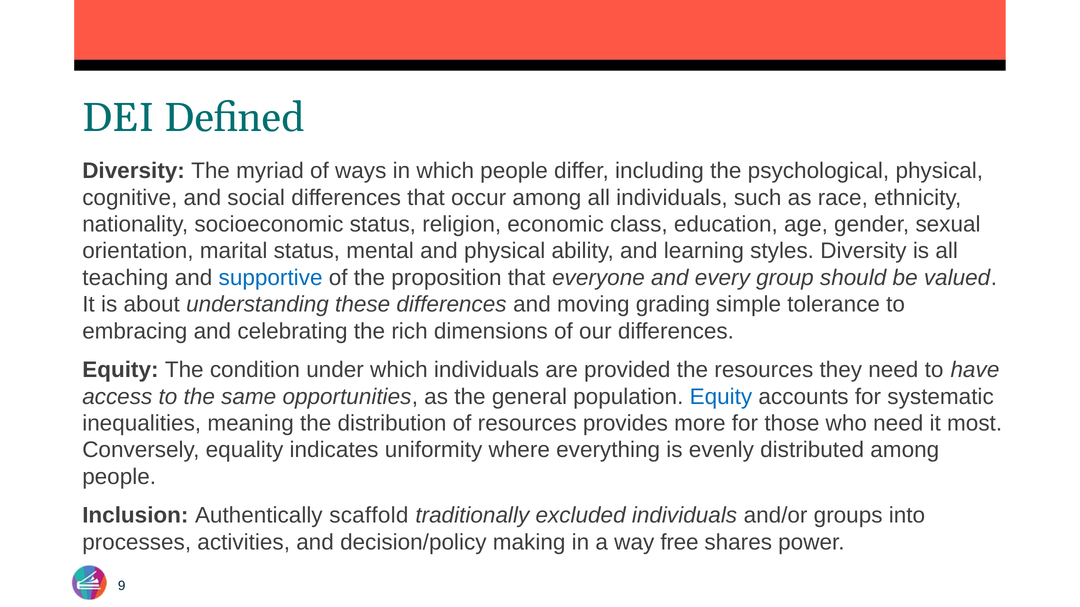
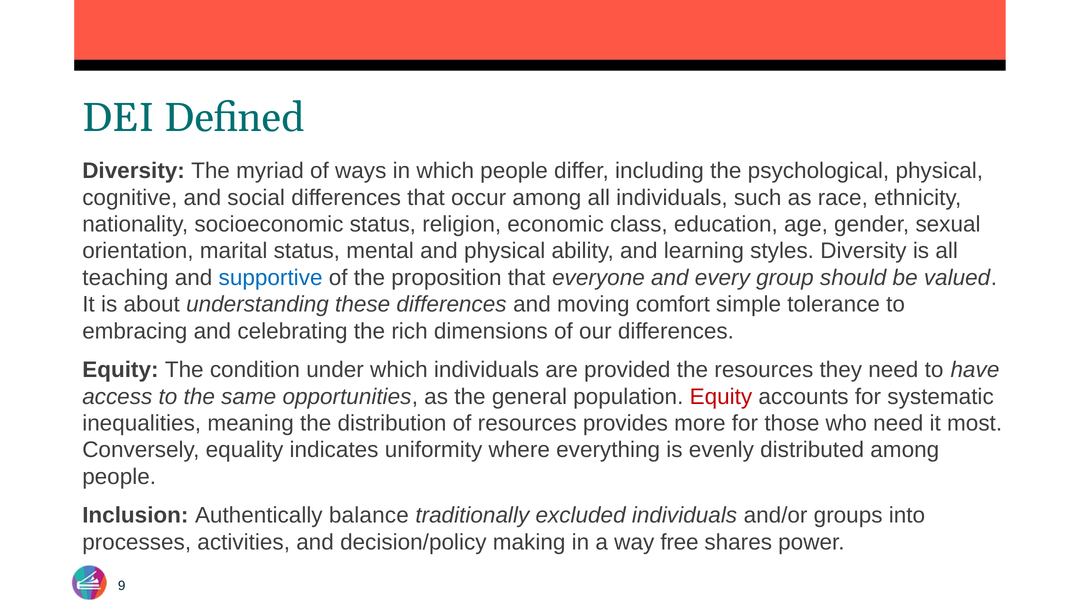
grading: grading -> comfort
Equity at (721, 397) colour: blue -> red
scaffold: scaffold -> balance
